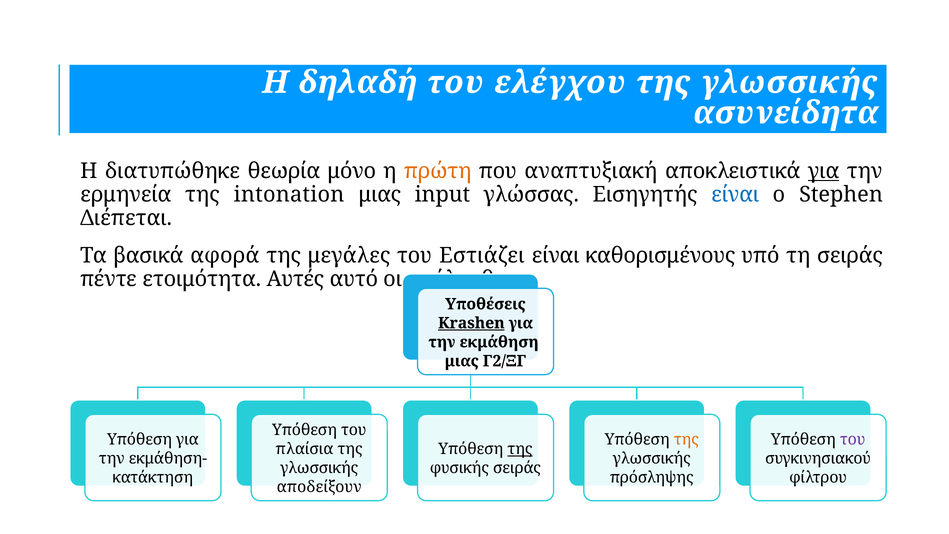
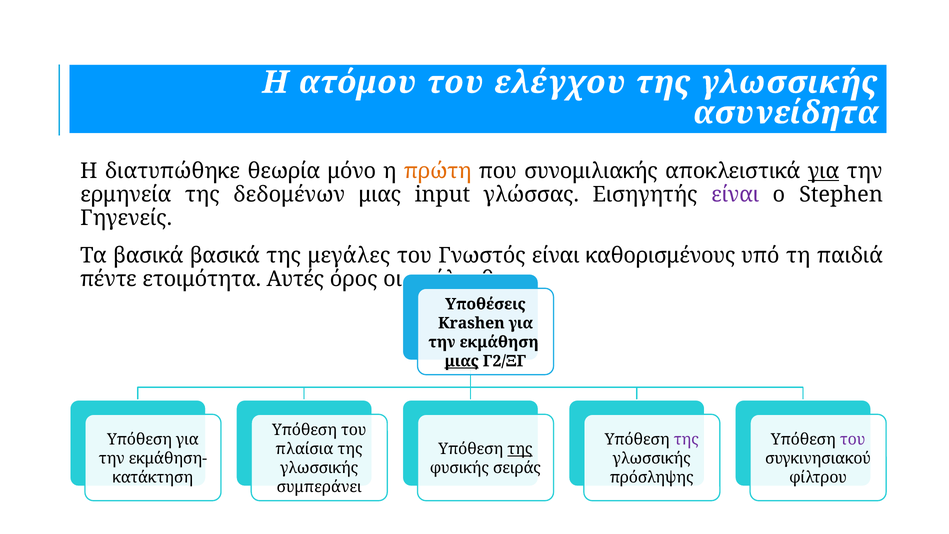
δηλαδή: δηλαδή -> ατόμου
αναπτυξιακή: αναπτυξιακή -> συνομιλιακής
intonation: intonation -> δεδομένων
είναι at (735, 194) colour: blue -> purple
Διέπεται: Διέπεται -> Γηγενείς
βασικά αφορά: αφορά -> βασικά
Εστιάζει: Εστιάζει -> Γνωστός
τη σειράς: σειράς -> παιδιά
αυτό: αυτό -> όρος
Krashen underline: present -> none
μιας at (462, 361) underline: none -> present
της at (686, 439) colour: orange -> purple
αποδείξουν: αποδείξουν -> συμπεράνει
